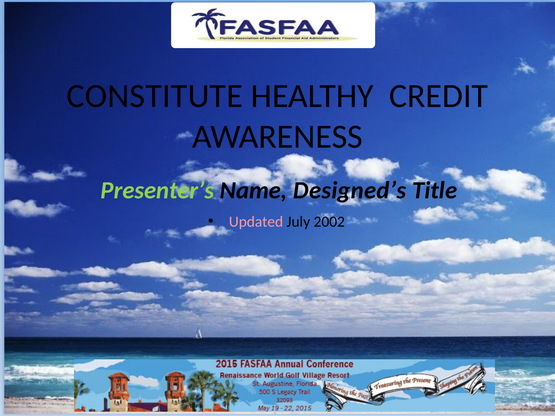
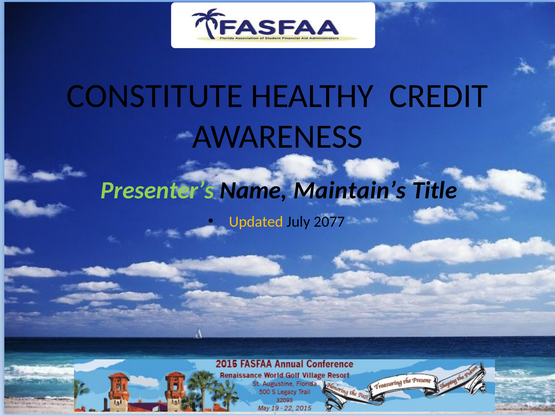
Designed’s: Designed’s -> Maintain’s
Updated colour: pink -> yellow
2002: 2002 -> 2077
